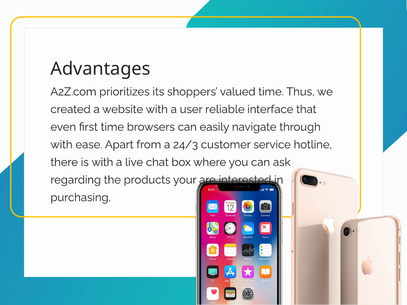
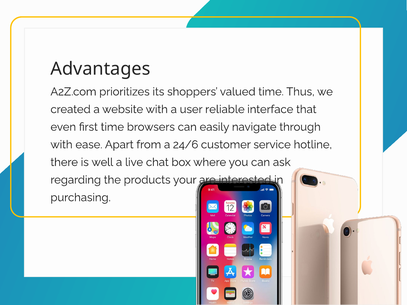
24/3: 24/3 -> 24/6
is with: with -> well
